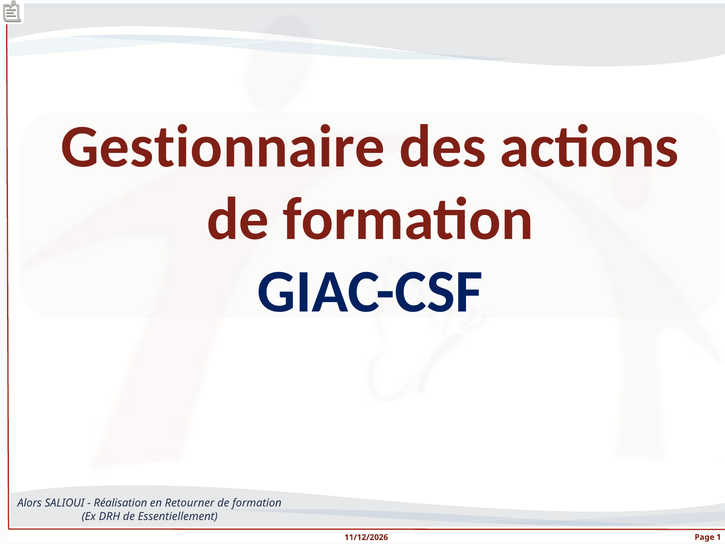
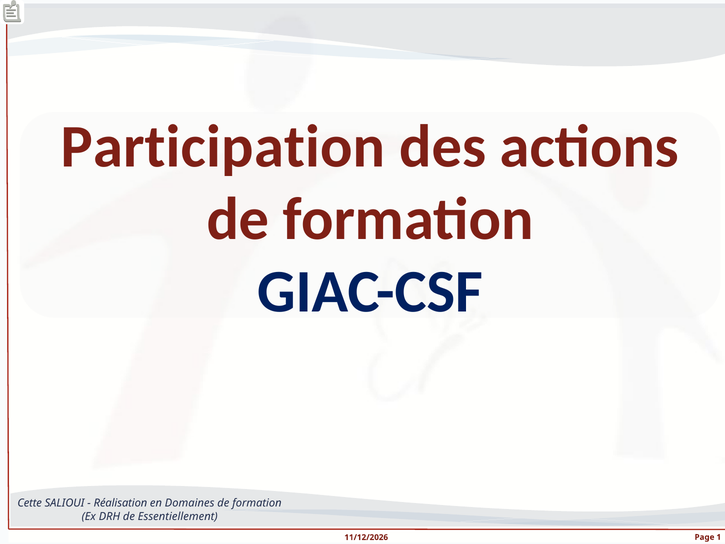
Gestionnaire: Gestionnaire -> Participation
Alors: Alors -> Cette
Retourner: Retourner -> Domaines
